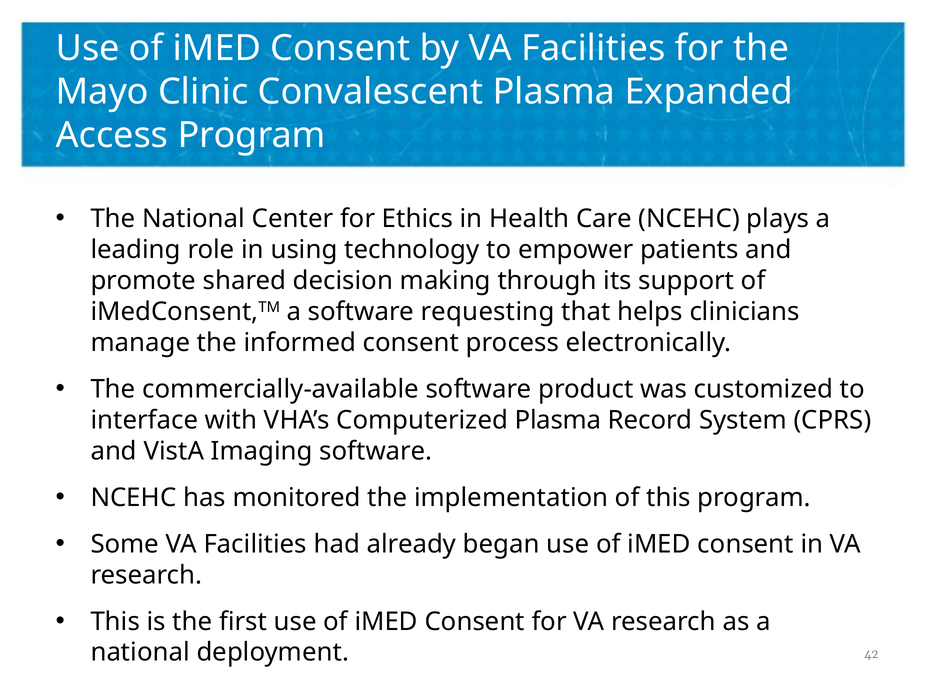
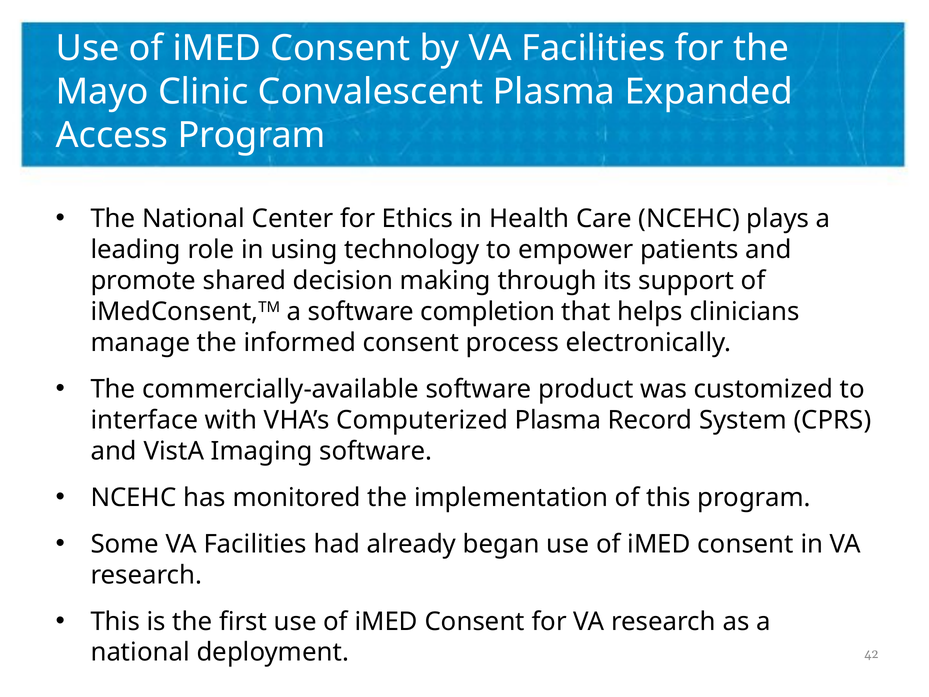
requesting: requesting -> completion
